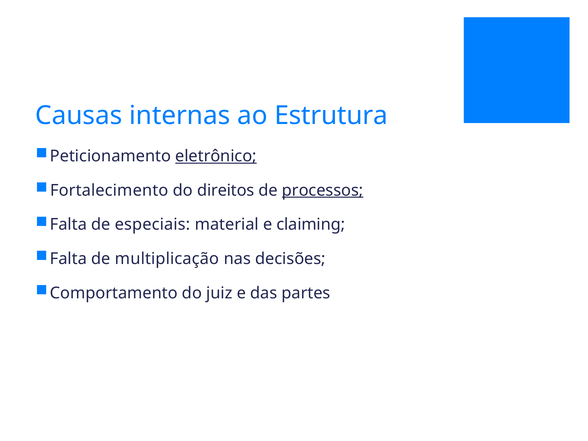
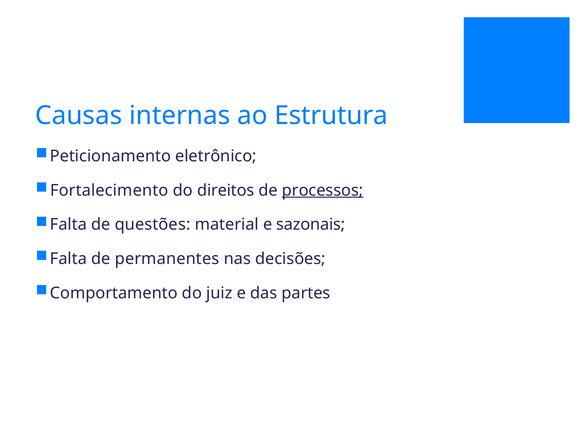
eletrônico underline: present -> none
especiais: especiais -> questões
claiming: claiming -> sazonais
multiplicação: multiplicação -> permanentes
